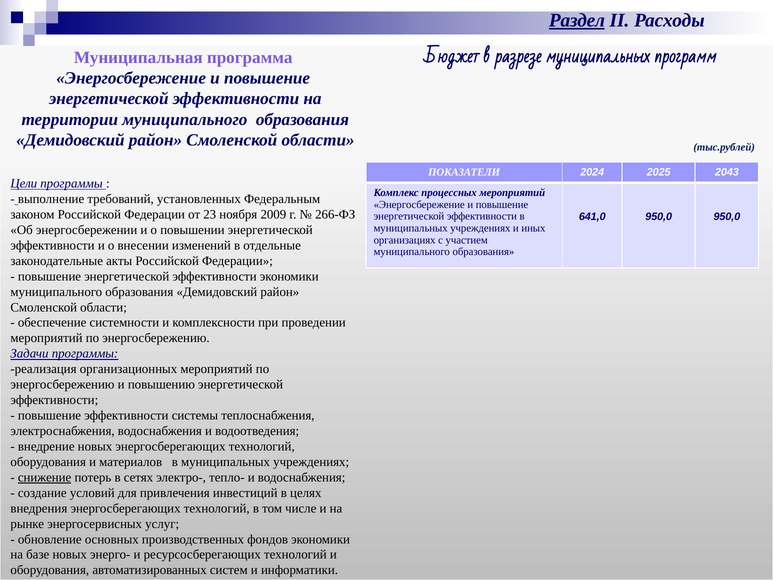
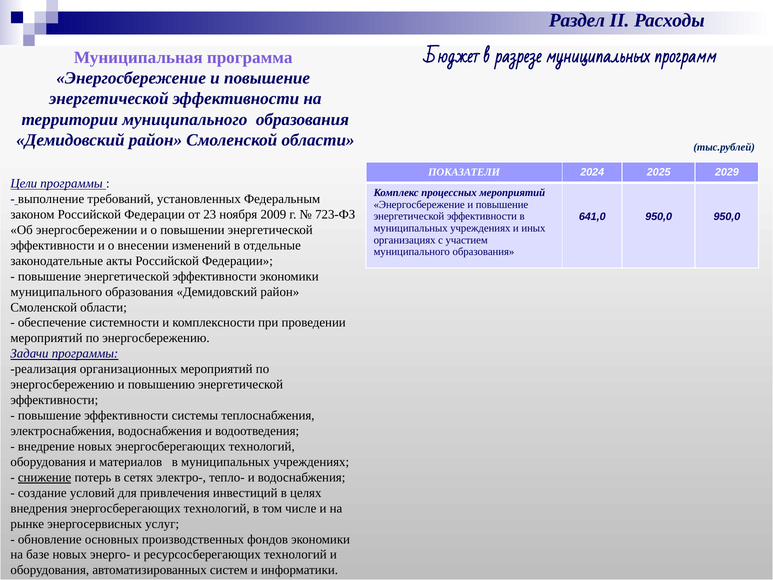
Раздел underline: present -> none
2043: 2043 -> 2029
266-ФЗ: 266-ФЗ -> 723-ФЗ
